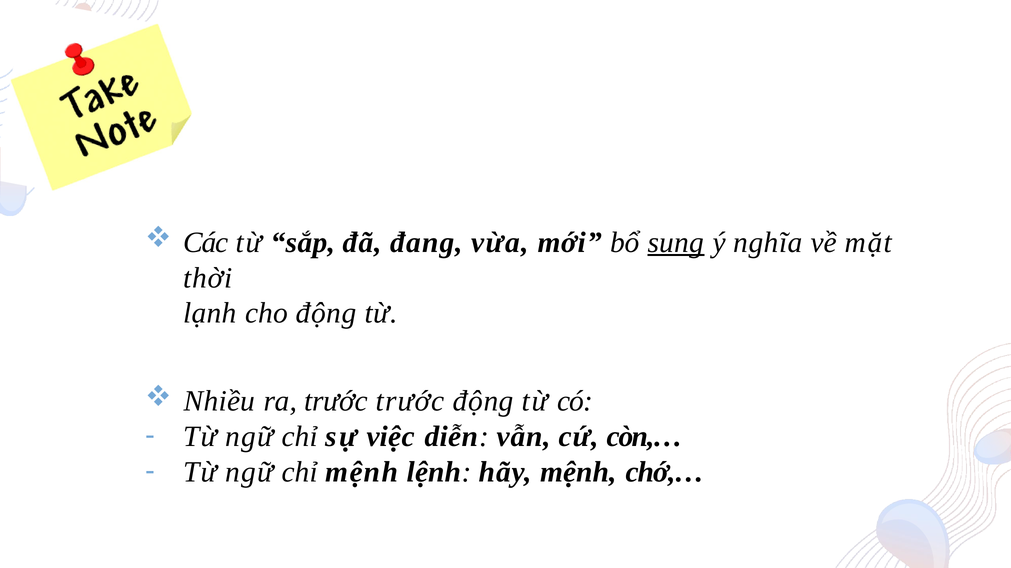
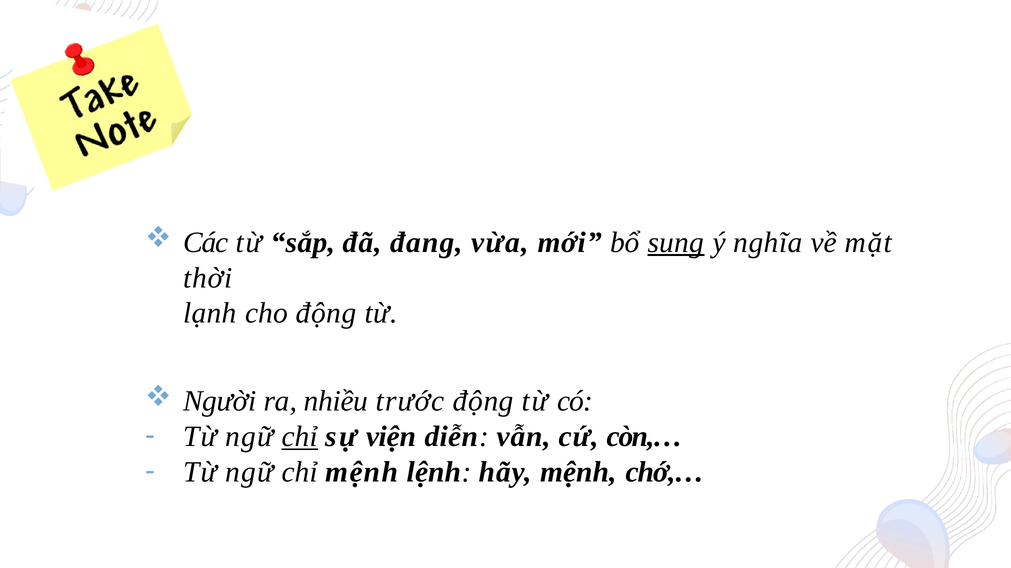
Nhiều: Nhiều -> Người
ra trước: trước -> nhiều
chỉ at (300, 437) underline: none -> present
việc: việc -> viện
